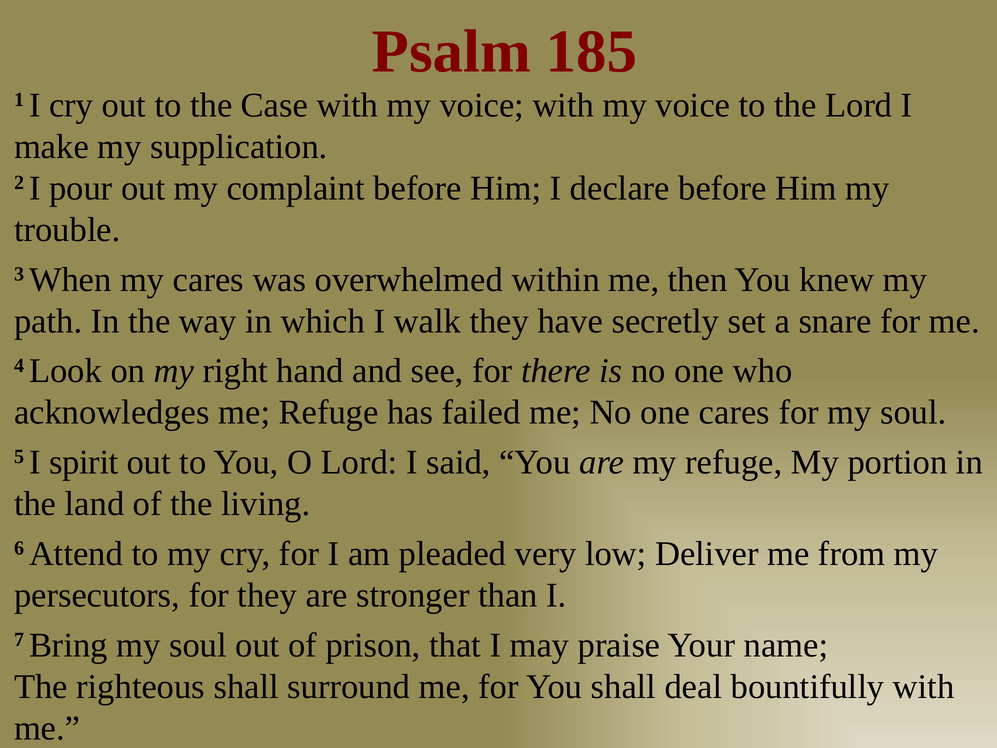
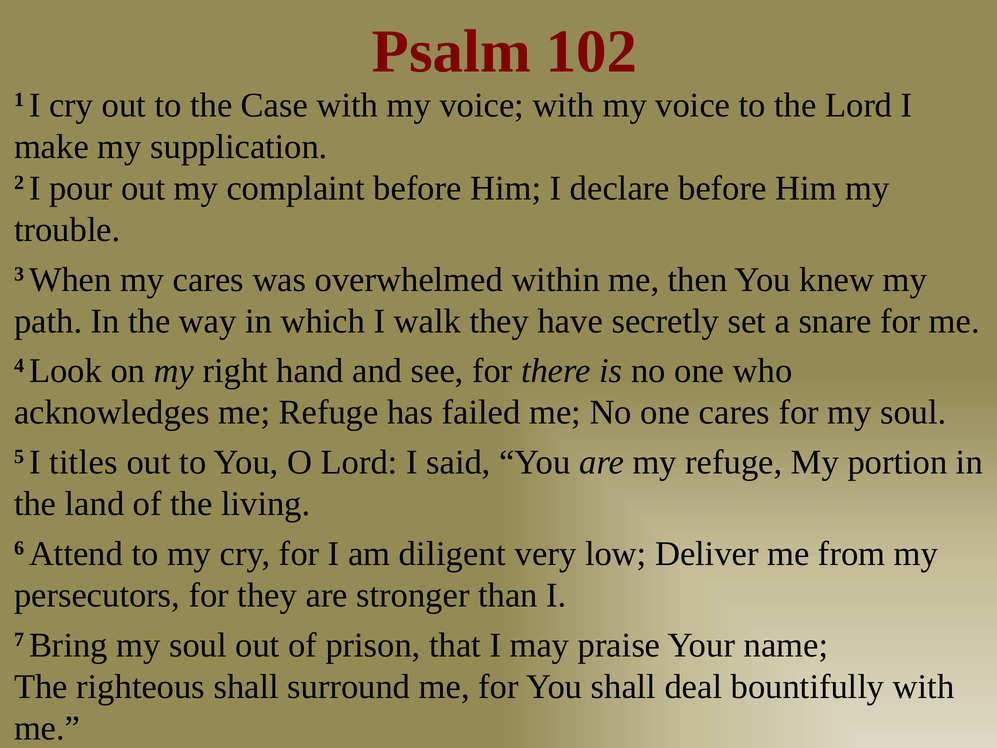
185: 185 -> 102
spirit: spirit -> titles
pleaded: pleaded -> diligent
